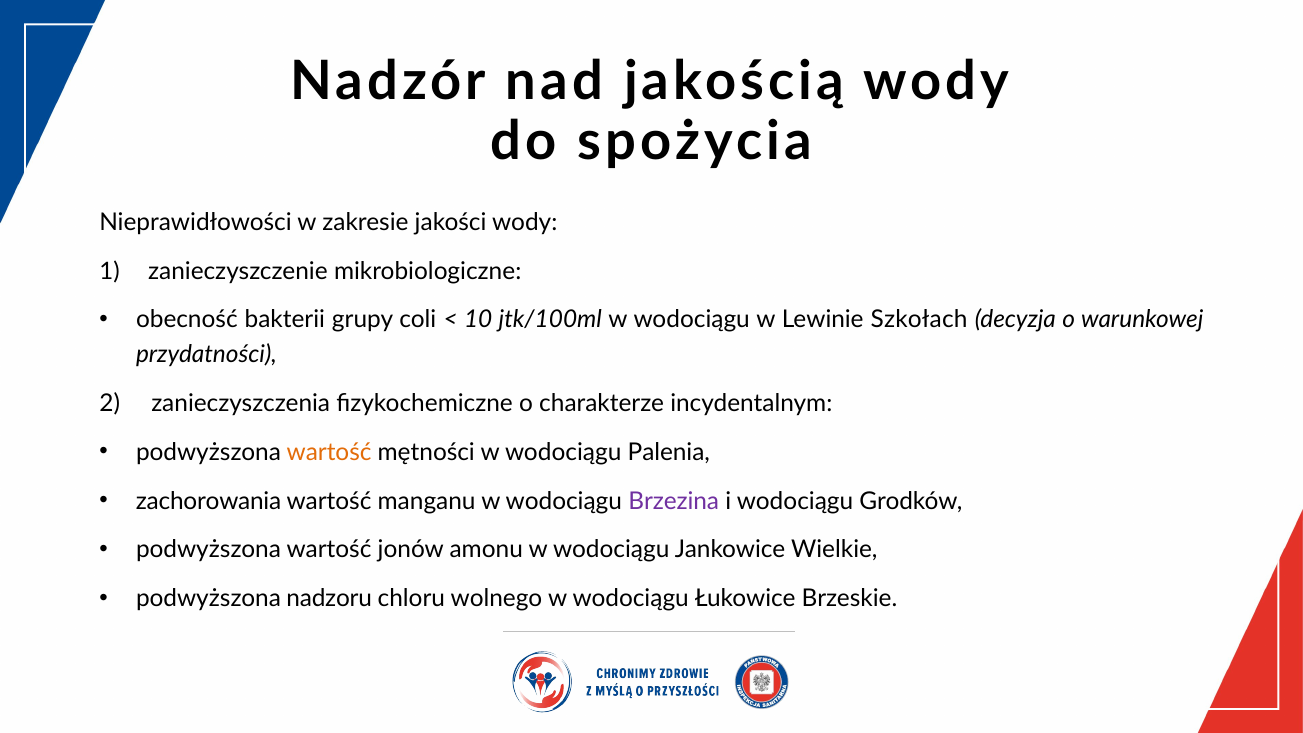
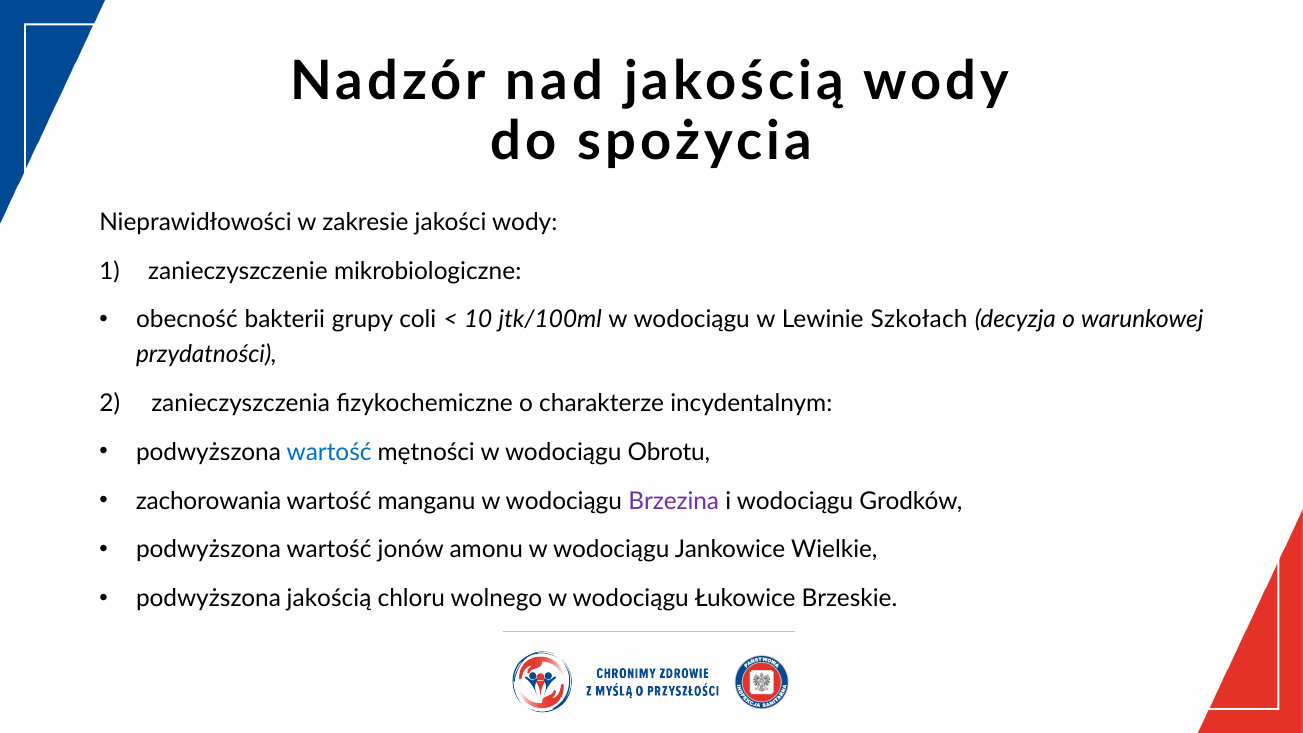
wartość at (329, 452) colour: orange -> blue
Palenia: Palenia -> Obrotu
podwyższona nadzoru: nadzoru -> jakością
